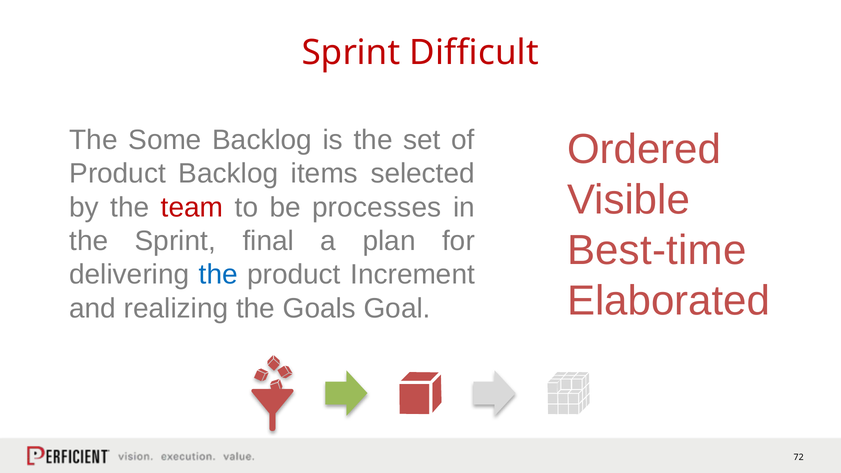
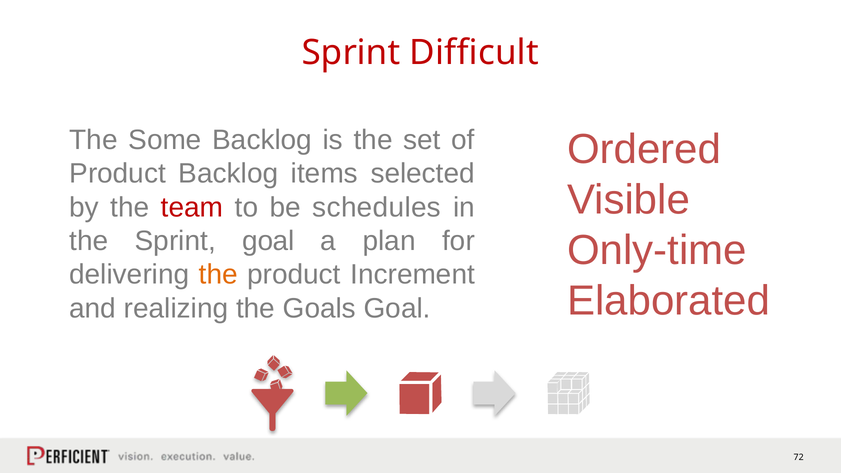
processes: processes -> schedules
Sprint final: final -> goal
Best-time: Best-time -> Only-time
the at (218, 275) colour: blue -> orange
